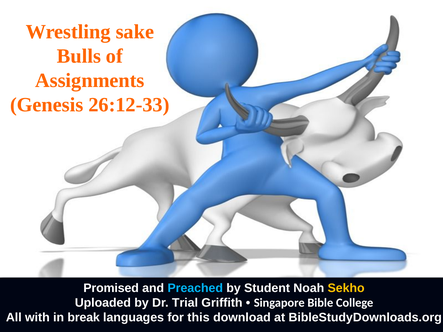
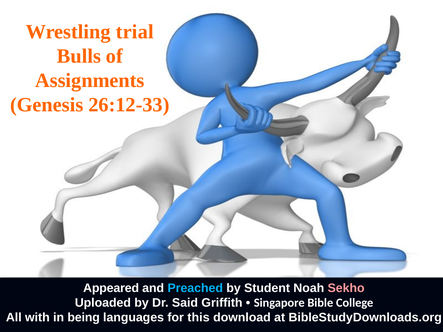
sake: sake -> trial
Promised: Promised -> Appeared
Sekho colour: yellow -> pink
Trial: Trial -> Said
break: break -> being
